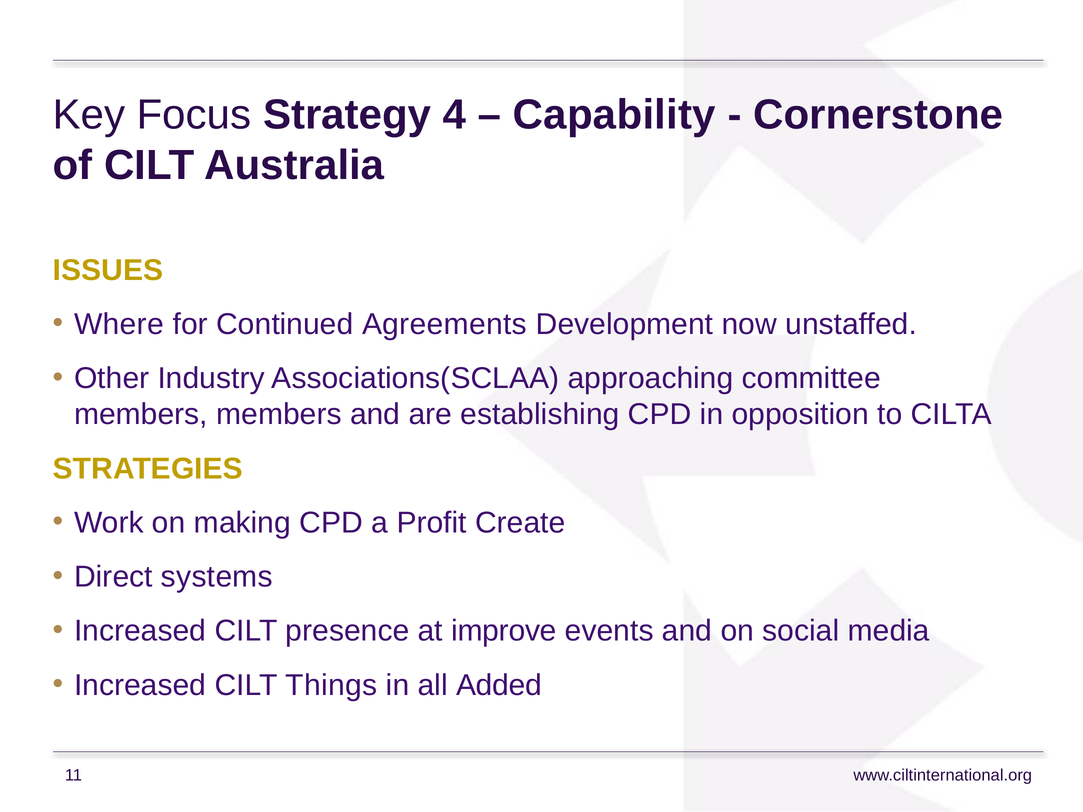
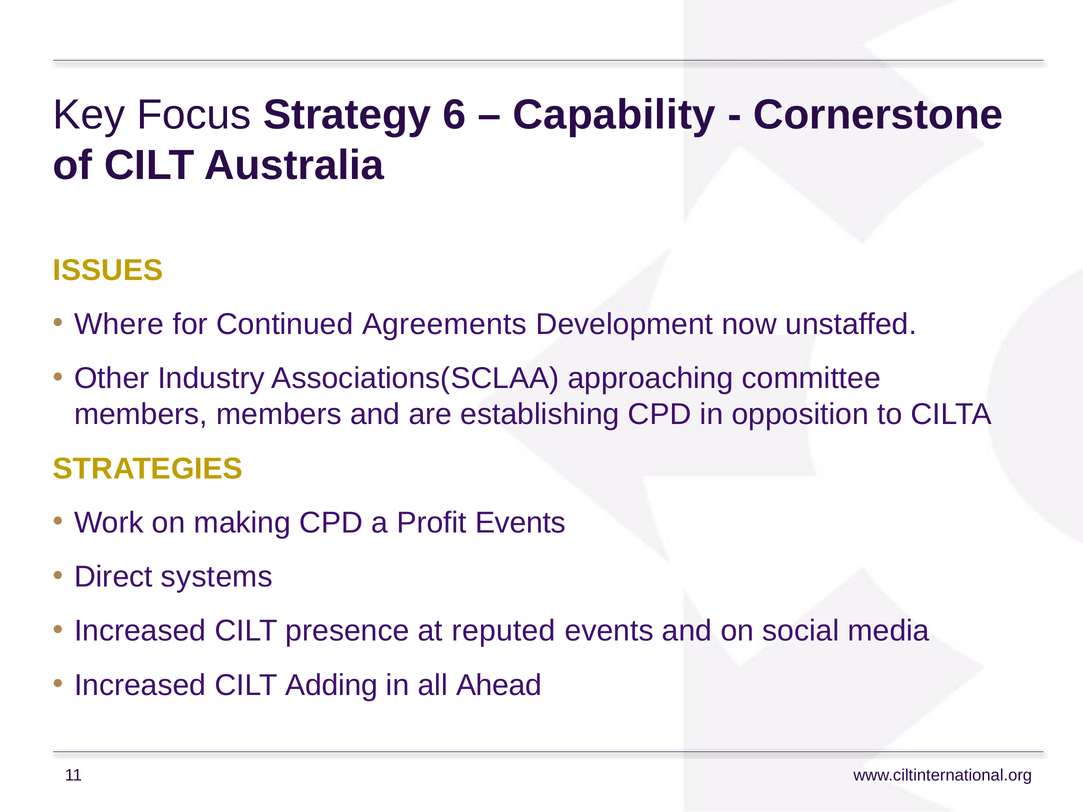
4: 4 -> 6
Profit Create: Create -> Events
improve: improve -> reputed
Things: Things -> Adding
Added: Added -> Ahead
